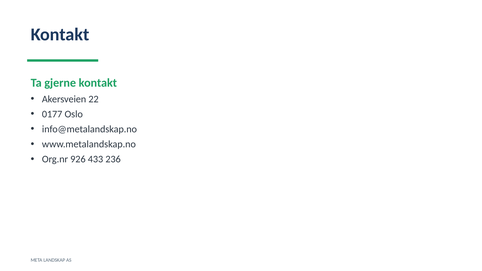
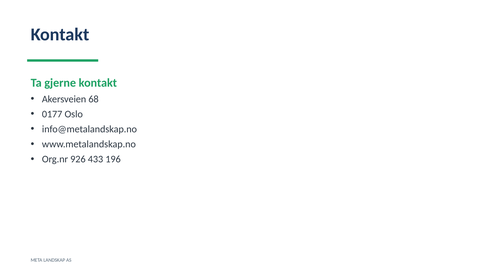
22: 22 -> 68
236: 236 -> 196
